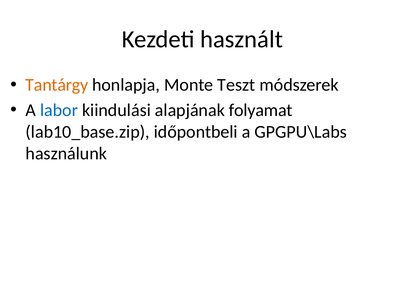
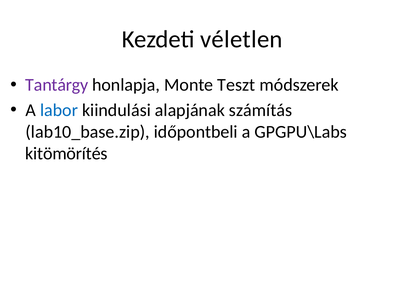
használt: használt -> véletlen
Tantárgy colour: orange -> purple
folyamat: folyamat -> számítás
használunk: használunk -> kitömörítés
